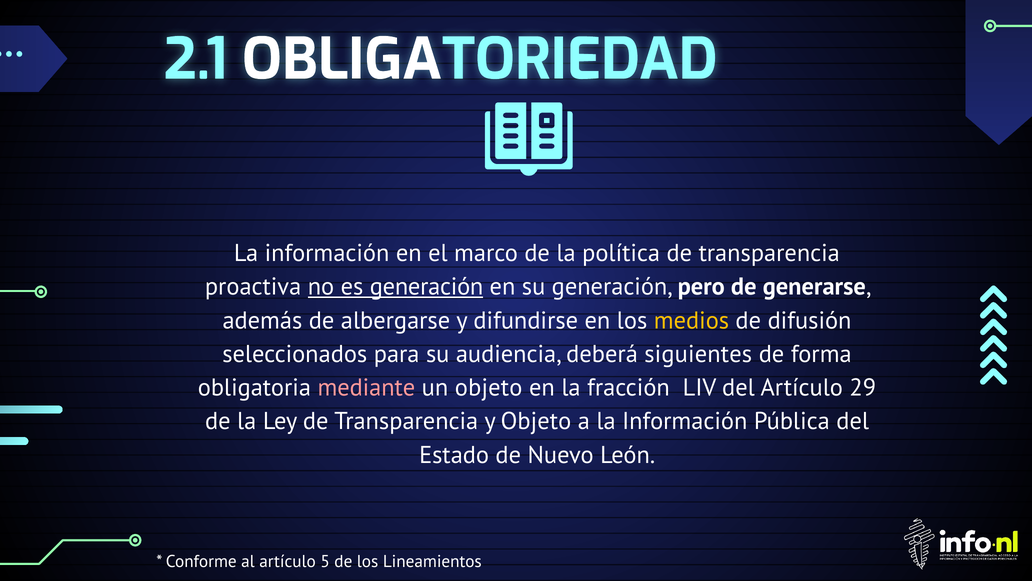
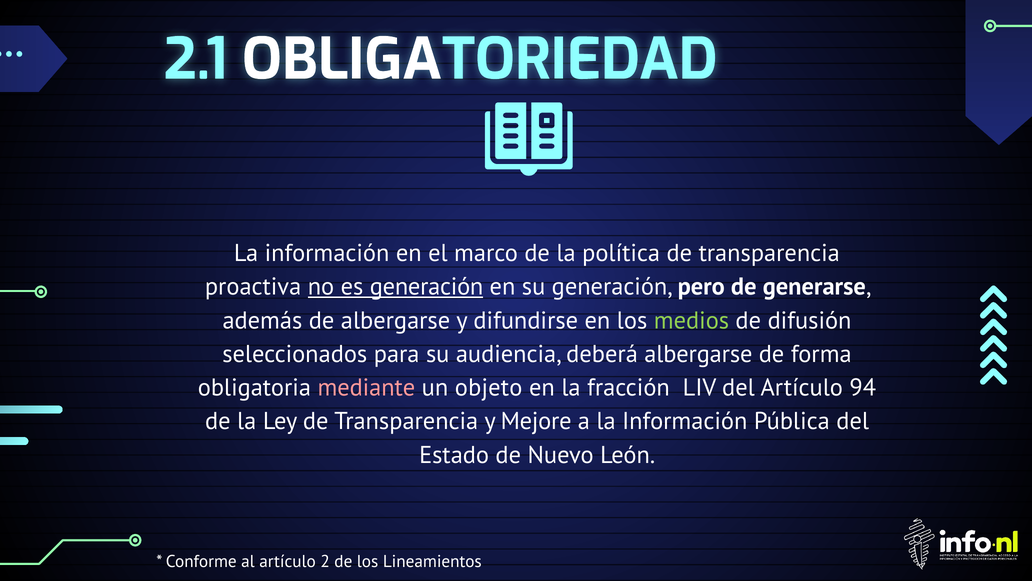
medios colour: yellow -> light green
deberá siguientes: siguientes -> albergarse
29: 29 -> 94
y Objeto: Objeto -> Mejore
5: 5 -> 2
